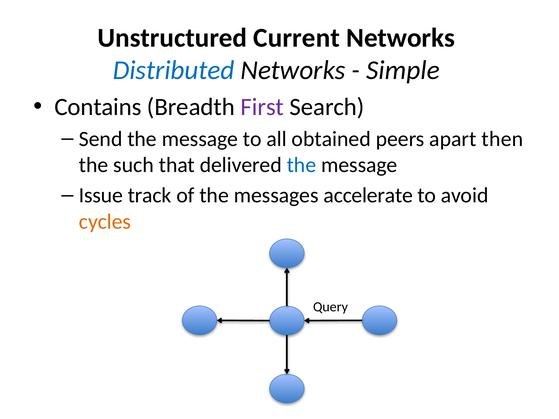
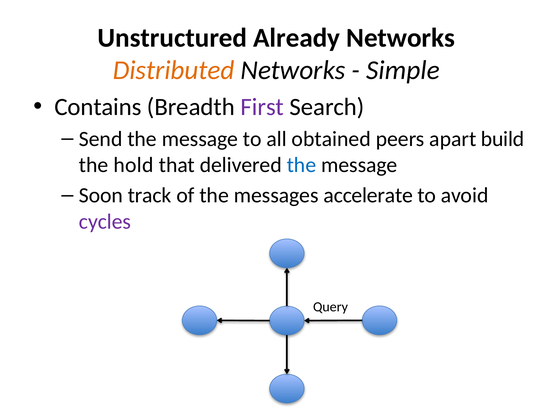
Current: Current -> Already
Distributed colour: blue -> orange
then: then -> build
such: such -> hold
Issue: Issue -> Soon
cycles colour: orange -> purple
